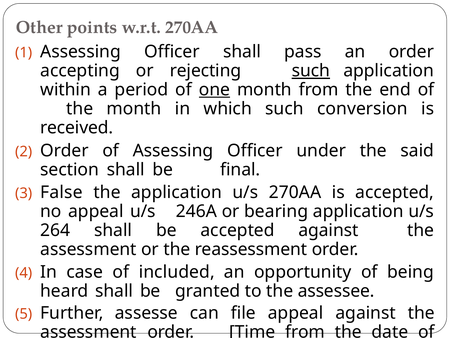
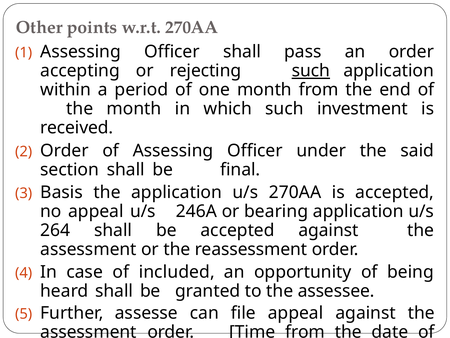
one underline: present -> none
conversion: conversion -> investment
False: False -> Basis
